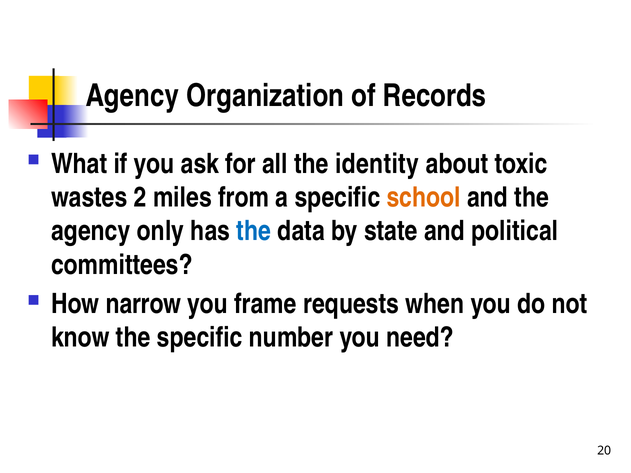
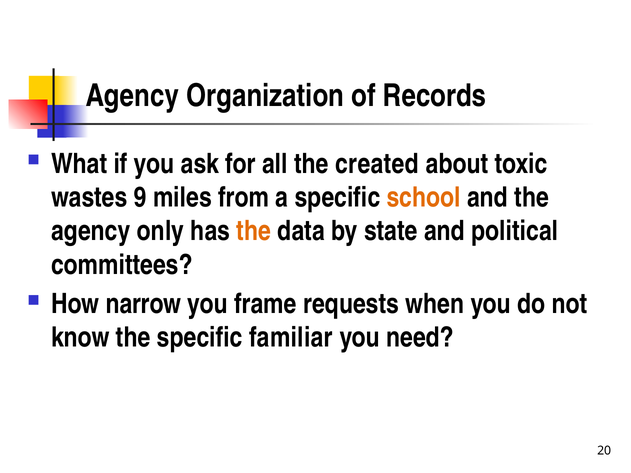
identity: identity -> created
2: 2 -> 9
the at (254, 231) colour: blue -> orange
number: number -> familiar
